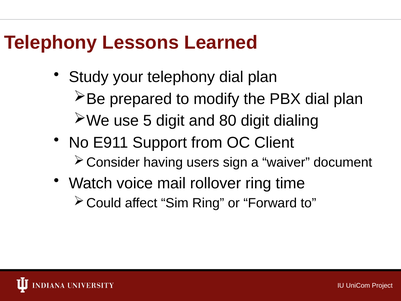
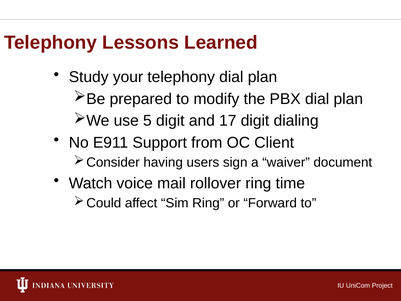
80: 80 -> 17
